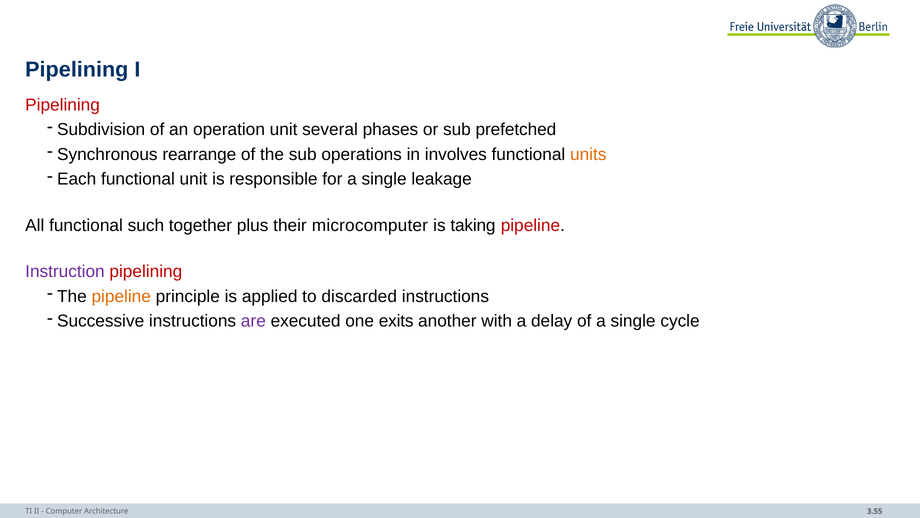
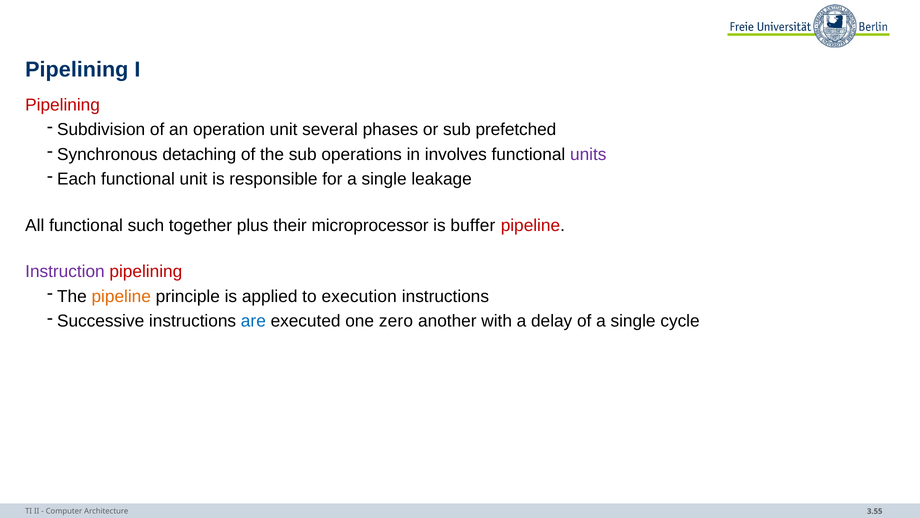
rearrange: rearrange -> detaching
units colour: orange -> purple
microcomputer: microcomputer -> microprocessor
taking: taking -> buffer
discarded: discarded -> execution
are colour: purple -> blue
exits: exits -> zero
